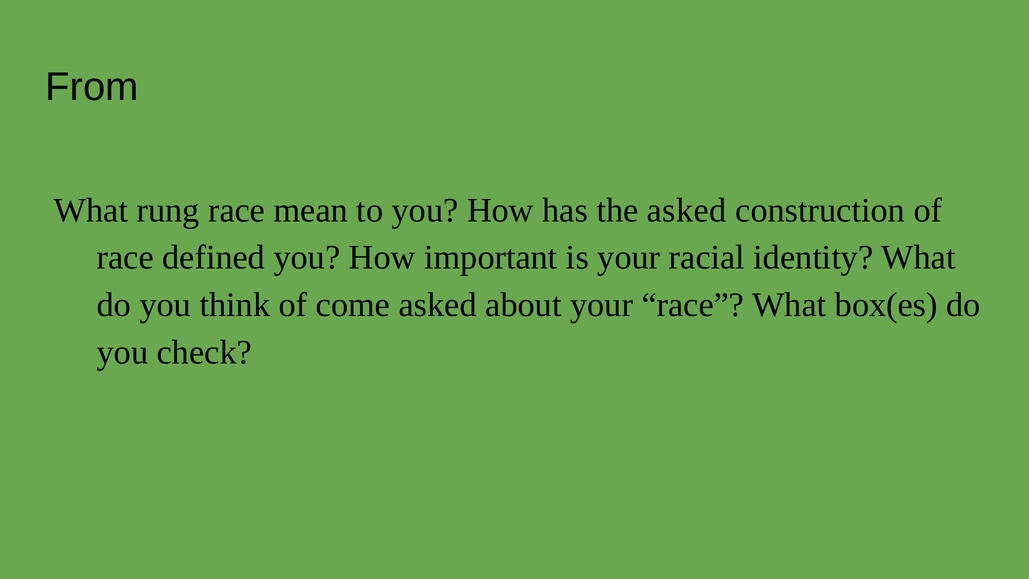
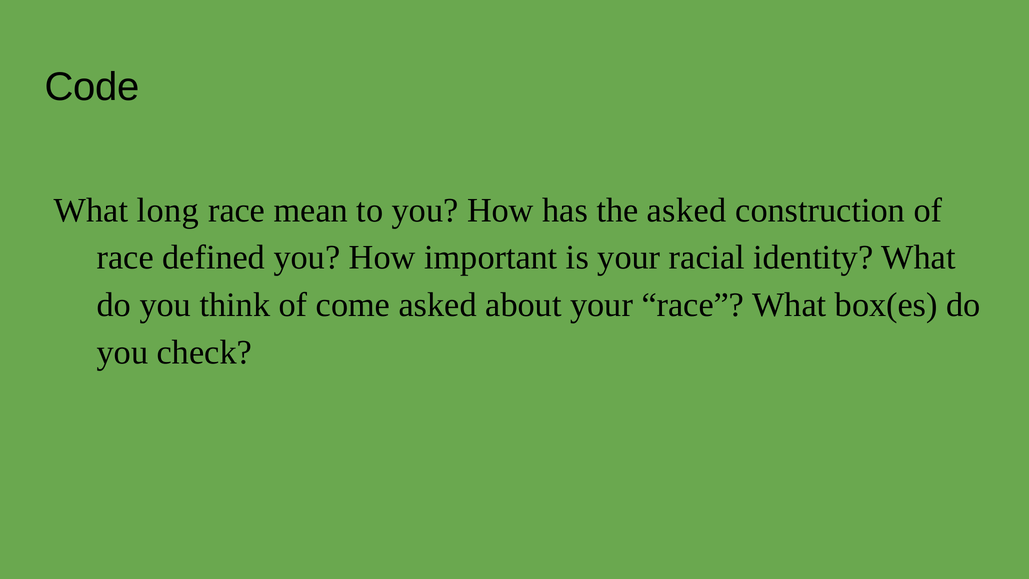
From: From -> Code
rung: rung -> long
